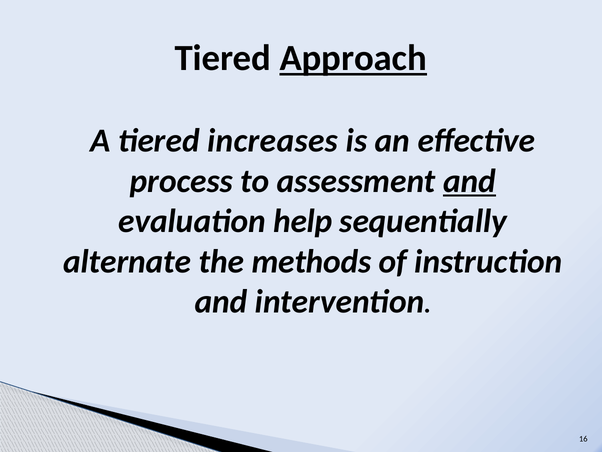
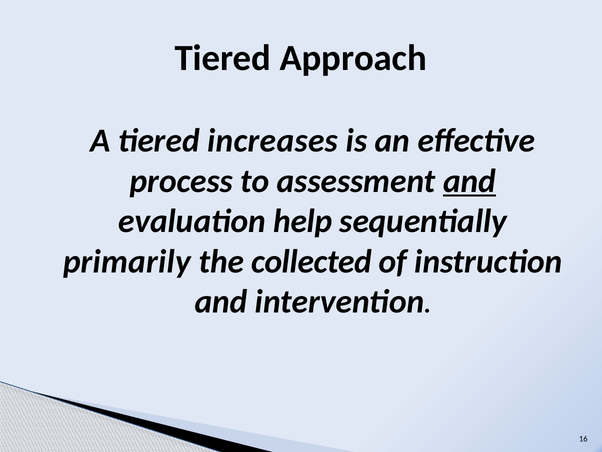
Approach underline: present -> none
alternate: alternate -> primarily
methods: methods -> collected
